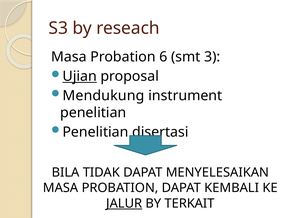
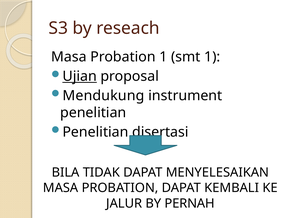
Probation 6: 6 -> 1
smt 3: 3 -> 1
JALUR underline: present -> none
TERKAIT: TERKAIT -> PERNAH
